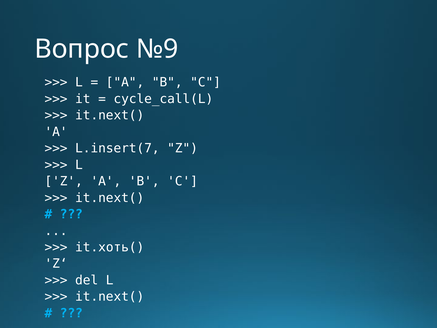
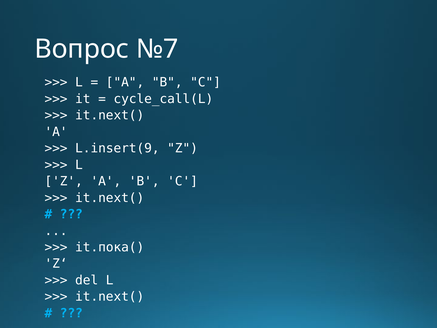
№9: №9 -> №7
L.insert(7: L.insert(7 -> L.insert(9
it.хоть(: it.хоть( -> it.пока(
